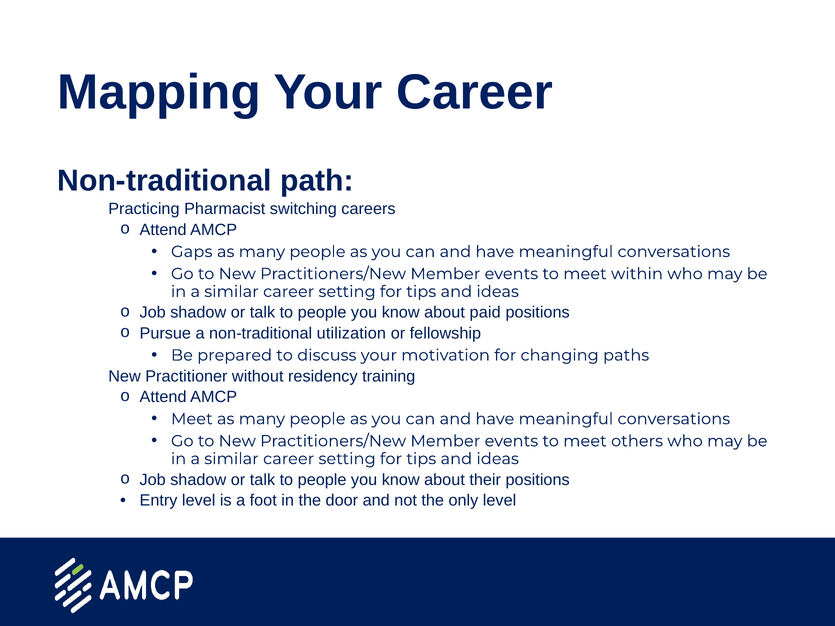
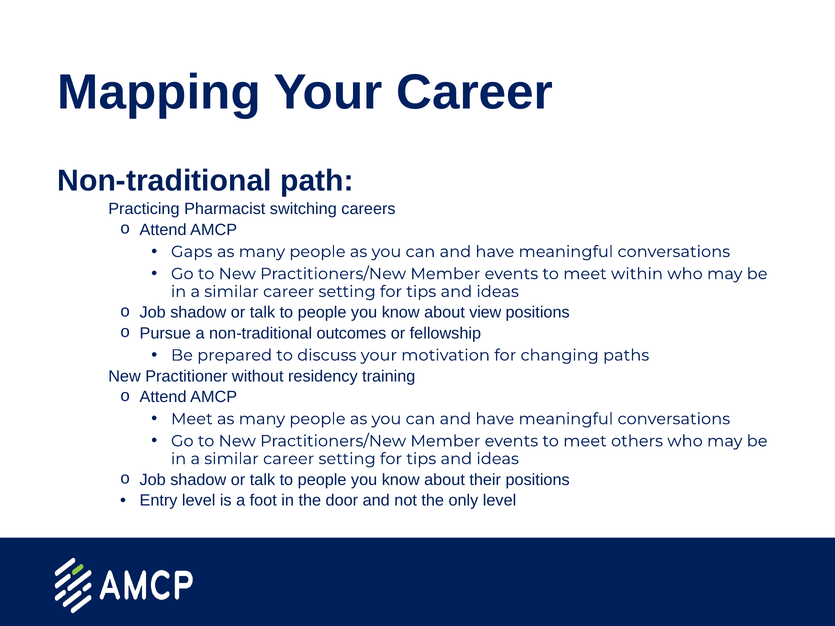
paid: paid -> view
utilization: utilization -> outcomes
